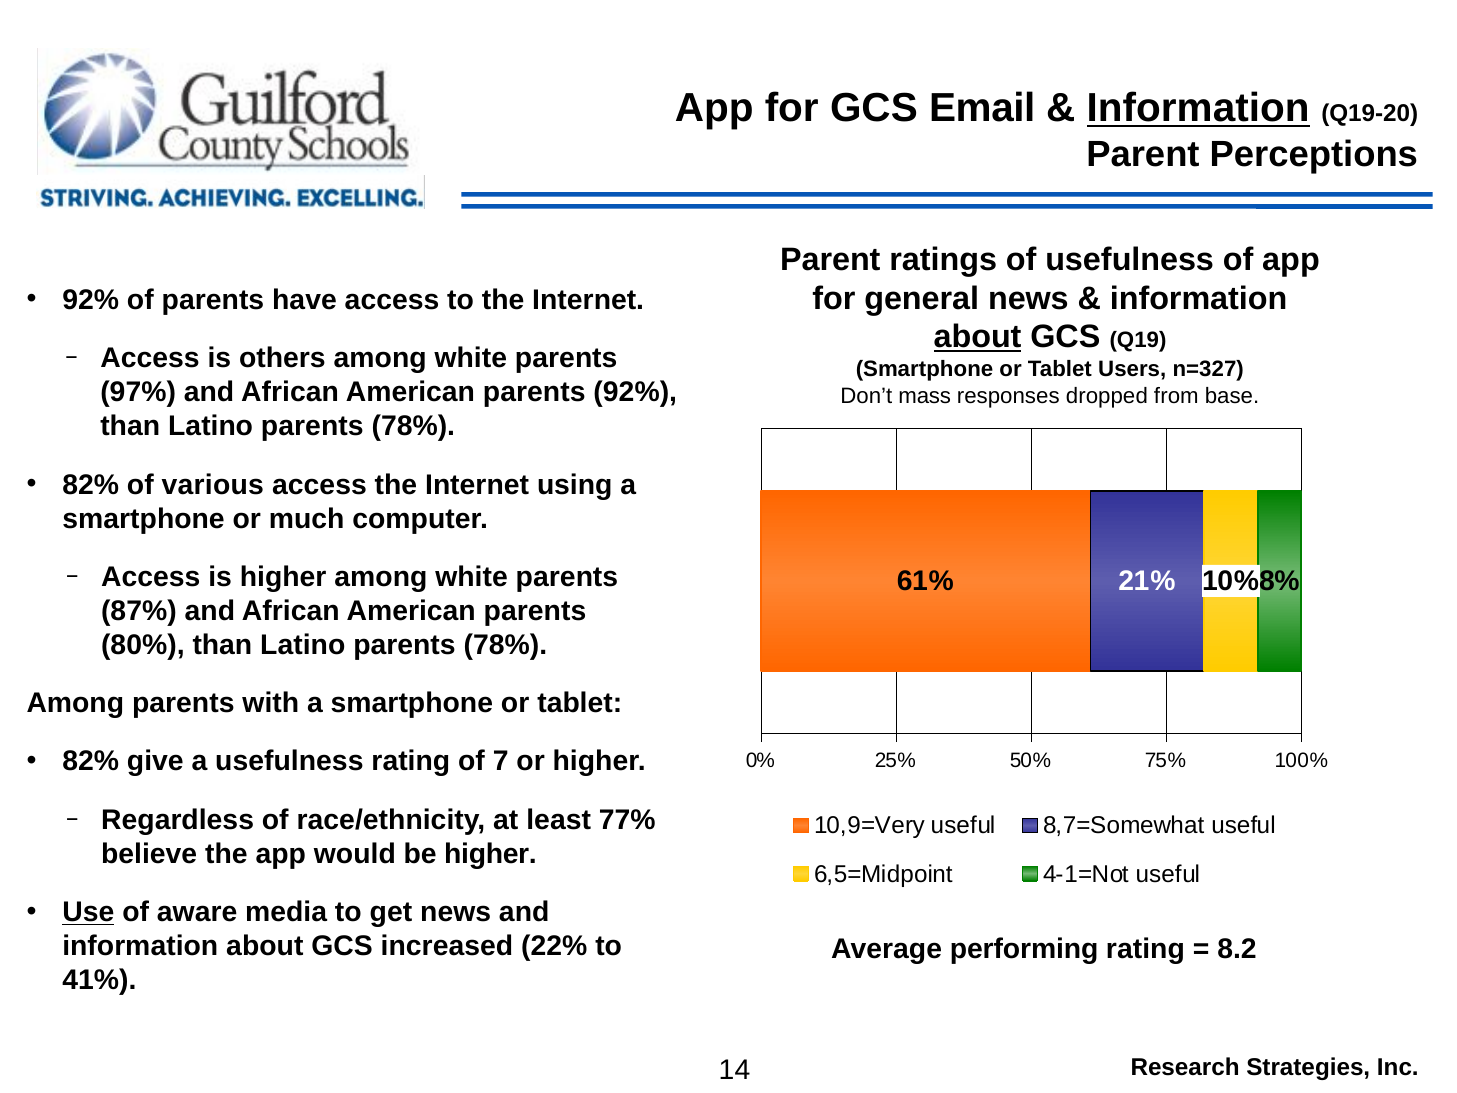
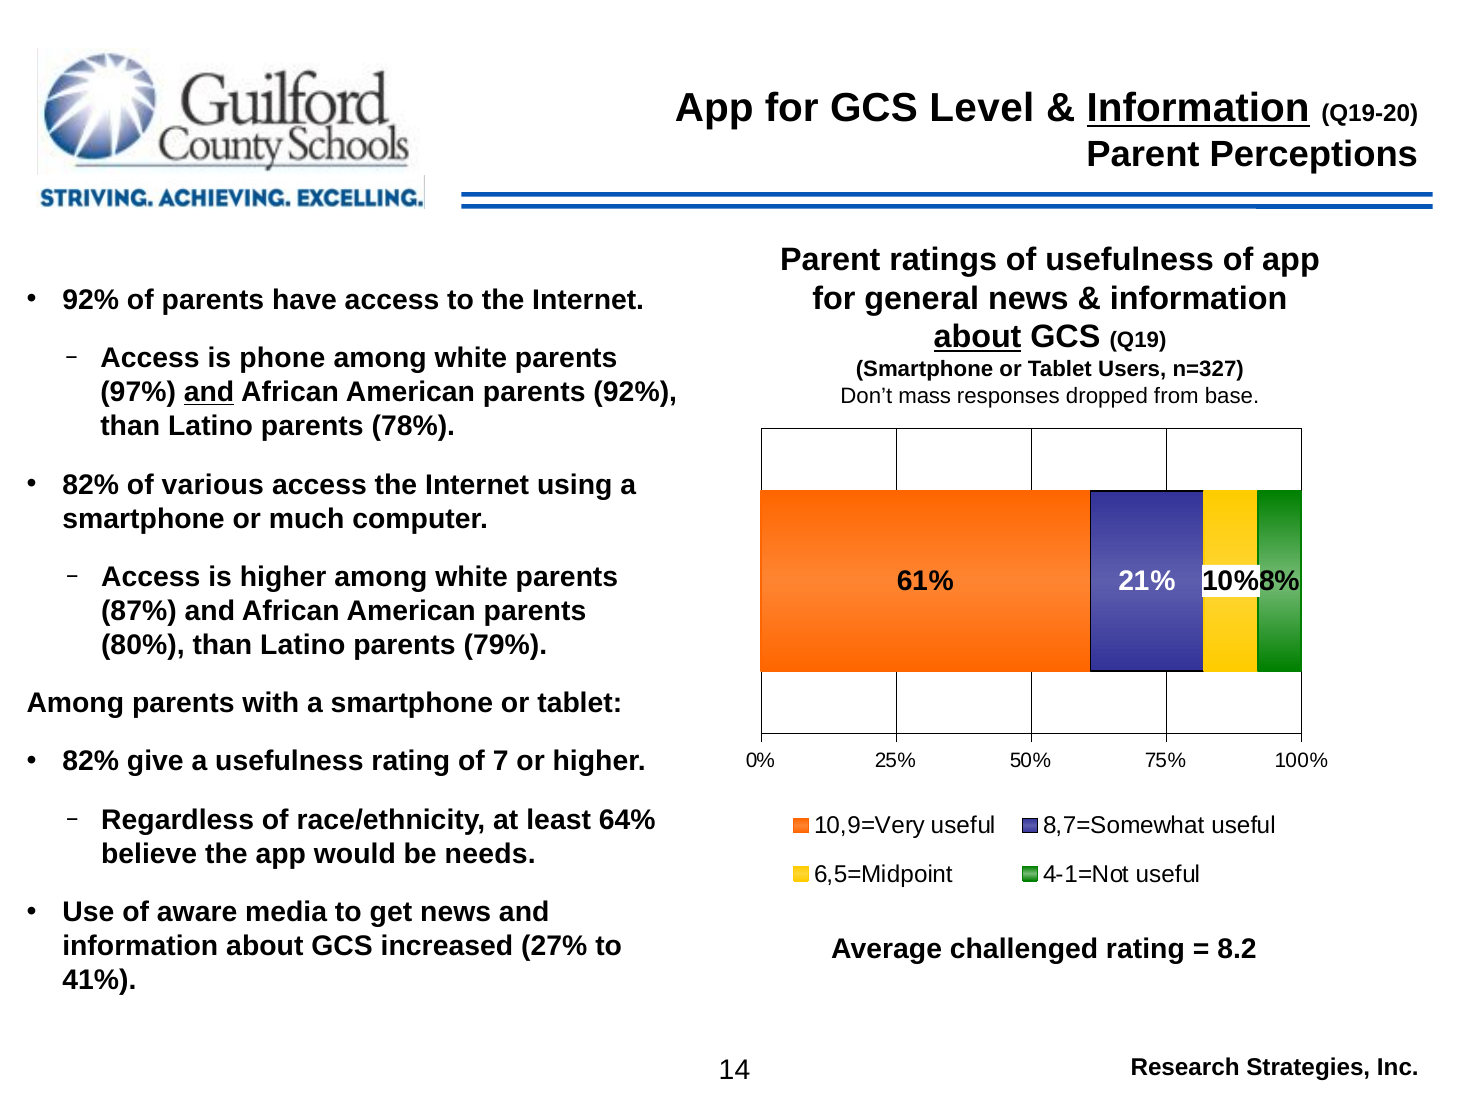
Email: Email -> Level
others: others -> phone
and at (209, 392) underline: none -> present
78% at (505, 645): 78% -> 79%
77%: 77% -> 64%
be higher: higher -> needs
Use underline: present -> none
22%: 22% -> 27%
performing: performing -> challenged
